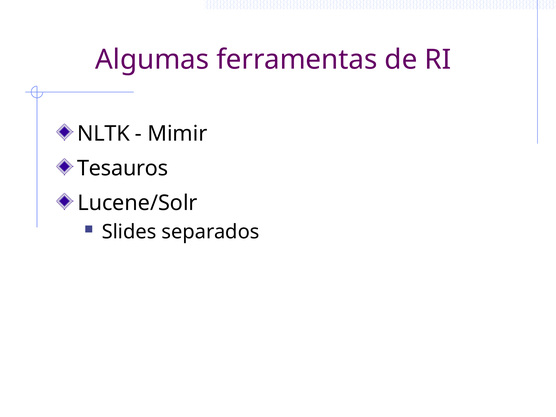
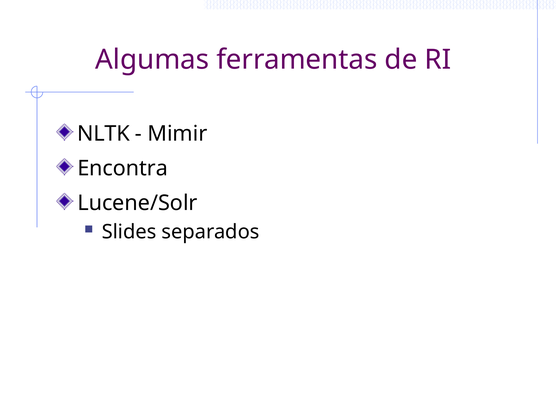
Tesauros: Tesauros -> Encontra
